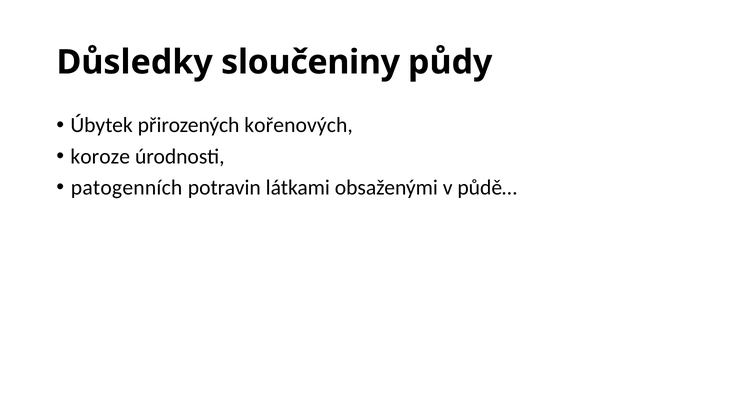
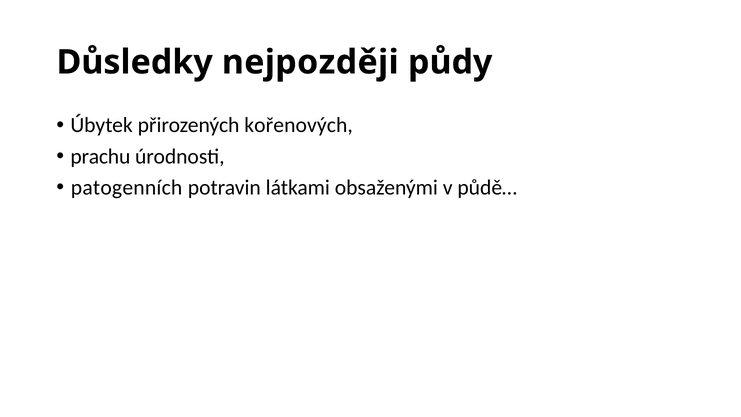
sloučeniny: sloučeniny -> nejpozději
koroze: koroze -> prachu
